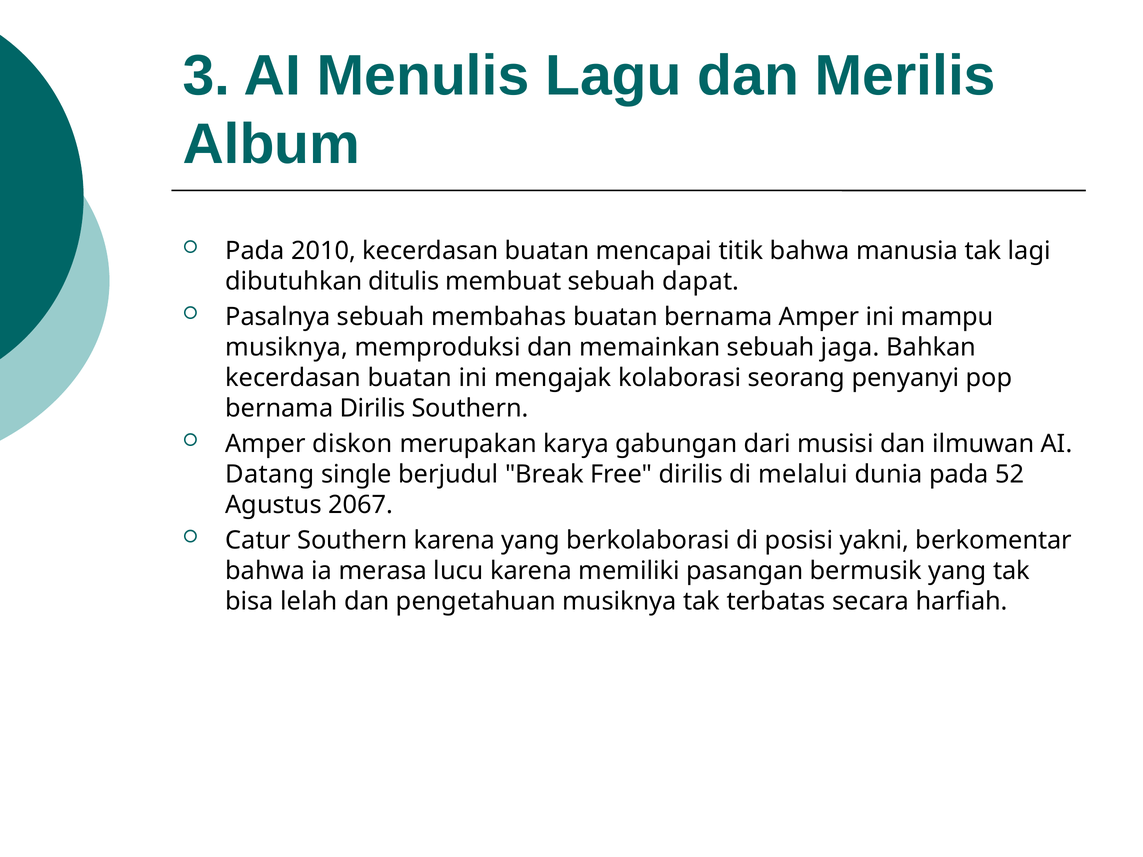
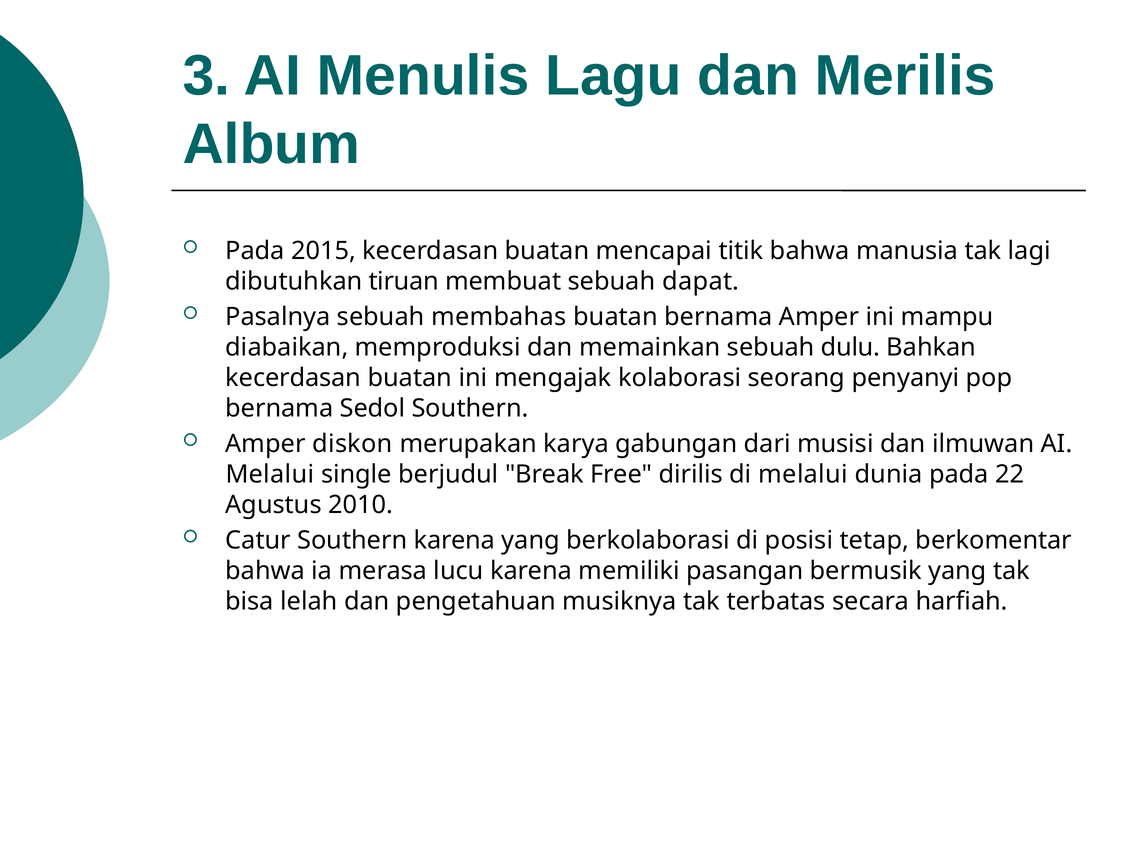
2010: 2010 -> 2015
ditulis: ditulis -> tiruan
musiknya at (287, 348): musiknya -> diabaikan
jaga: jaga -> dulu
bernama Dirilis: Dirilis -> Sedol
Datang at (270, 474): Datang -> Melalui
52: 52 -> 22
2067: 2067 -> 2010
yakni: yakni -> tetap
